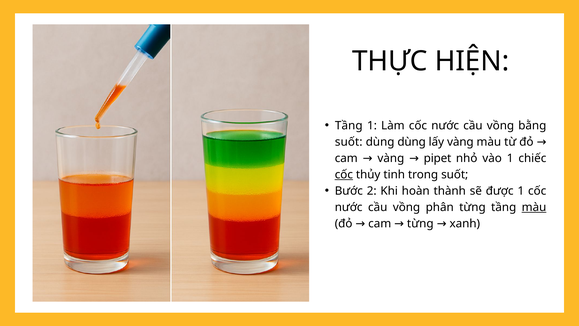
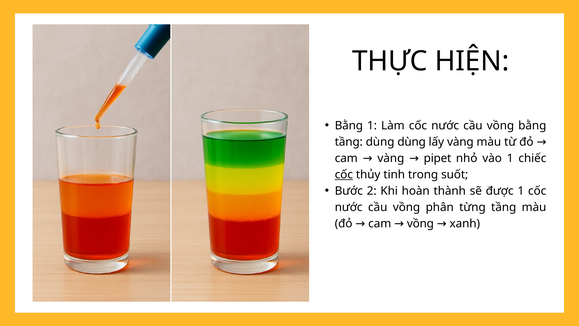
Tầng at (349, 125): Tầng -> Bằng
suốt at (349, 142): suốt -> tầng
màu at (534, 207) underline: present -> none
cam từng: từng -> vồng
